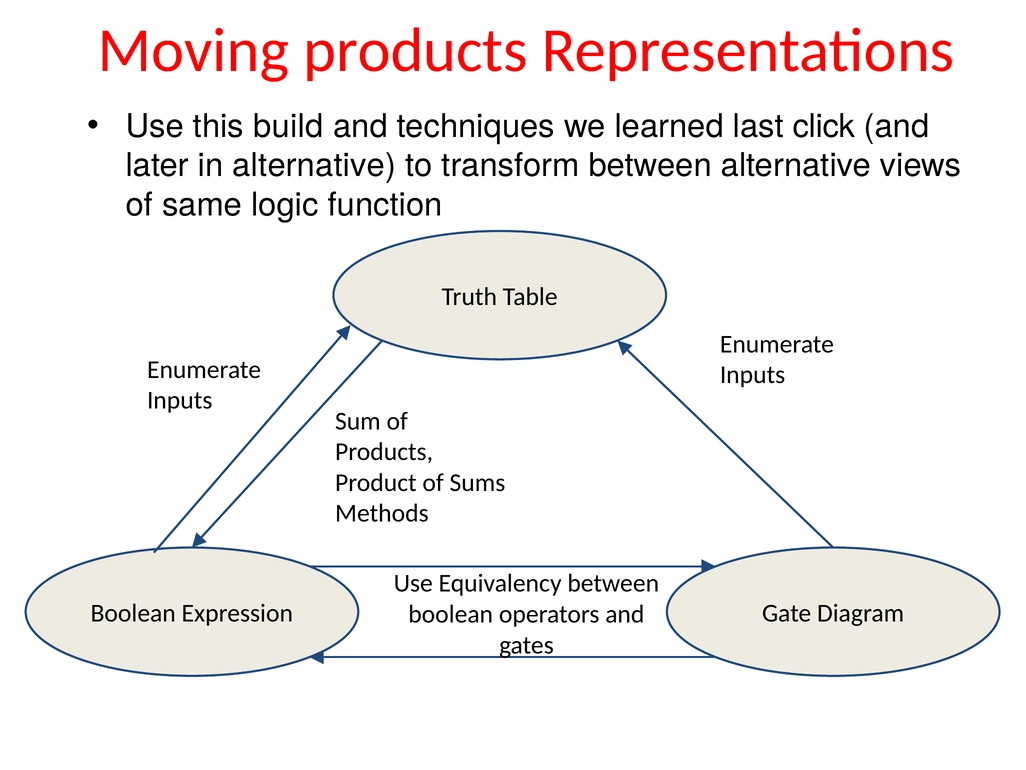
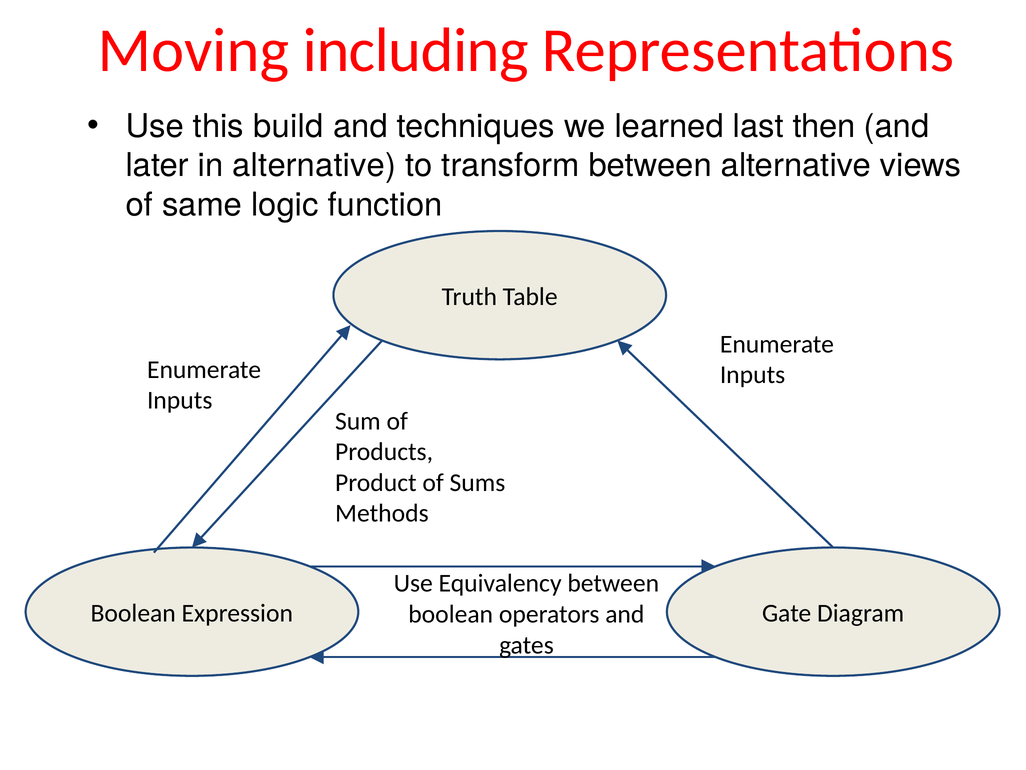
Moving products: products -> including
click: click -> then
